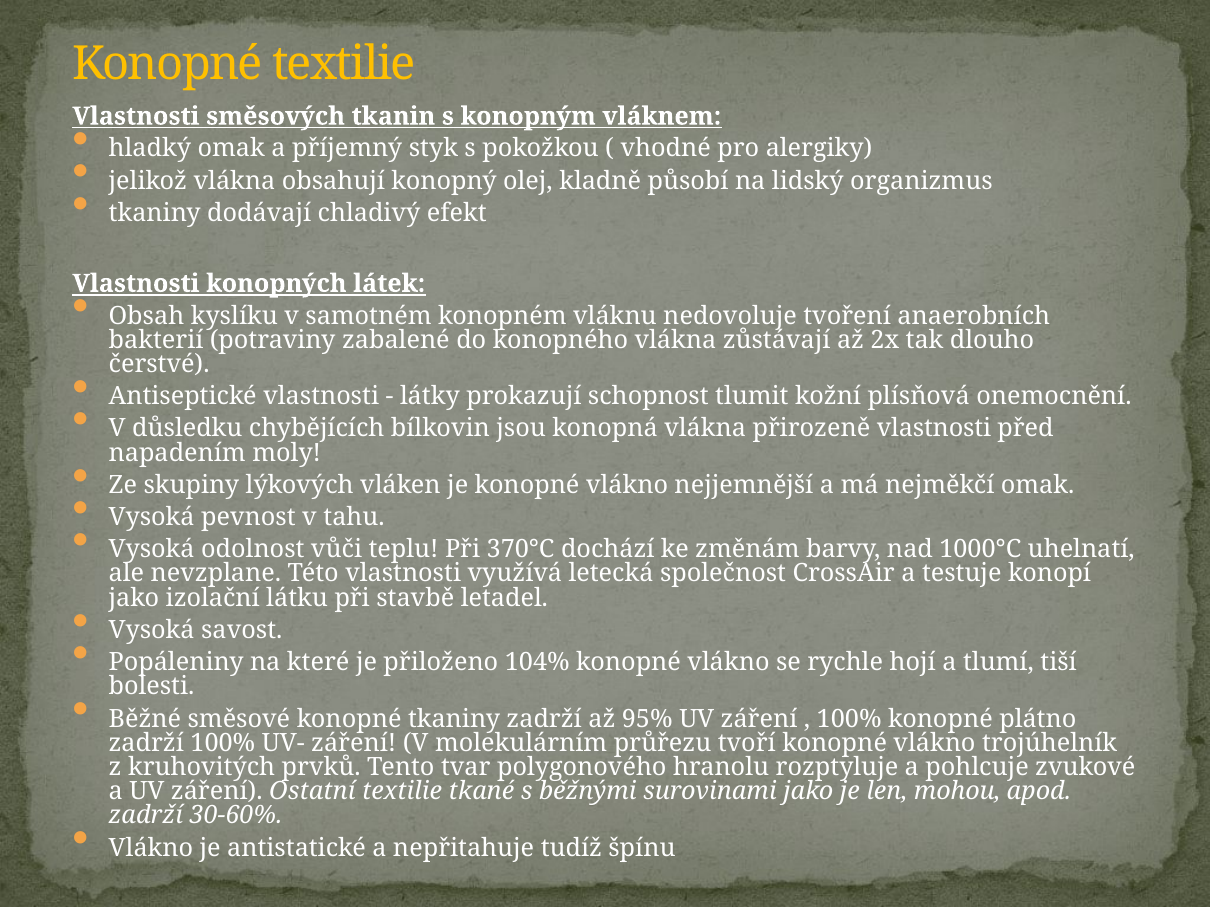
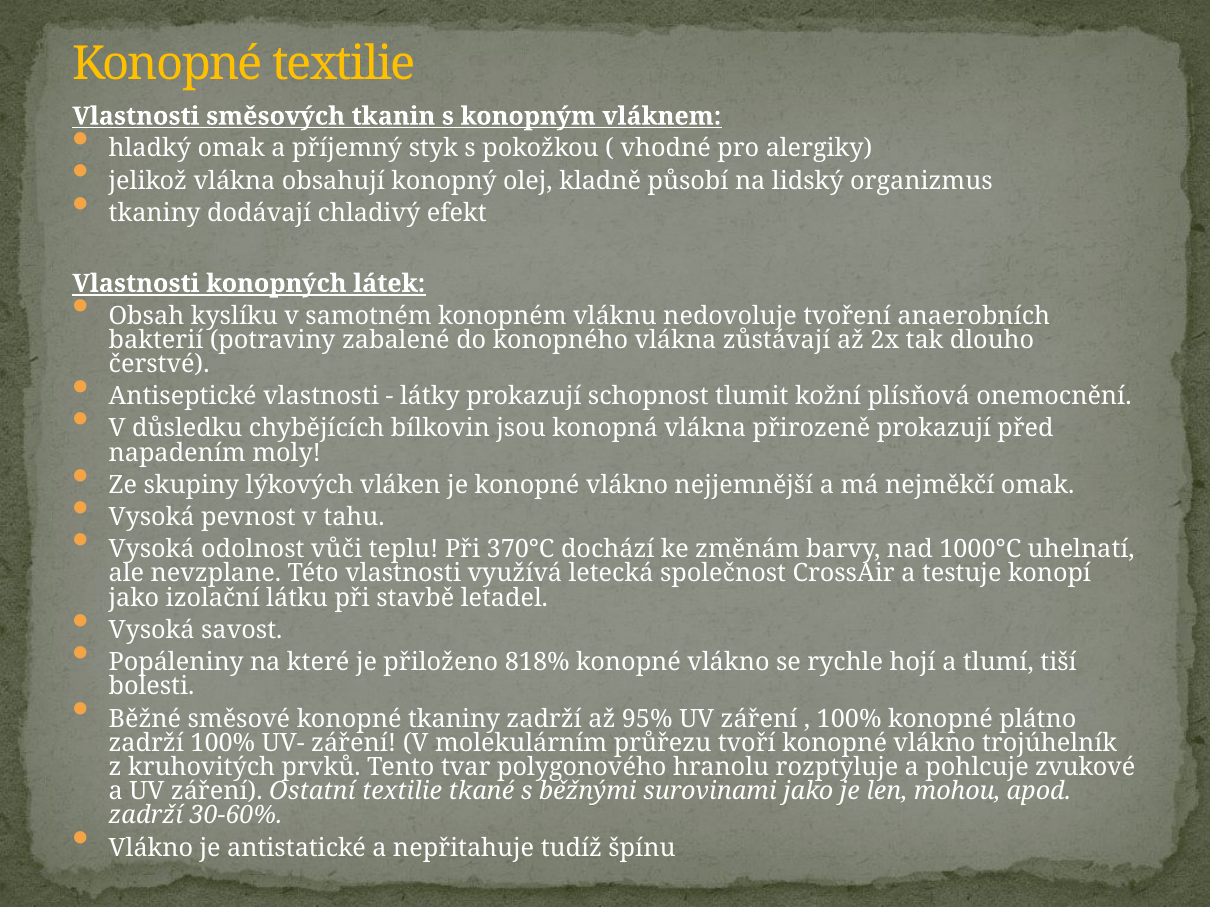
přirozeně vlastnosti: vlastnosti -> prokazují
104%: 104% -> 818%
